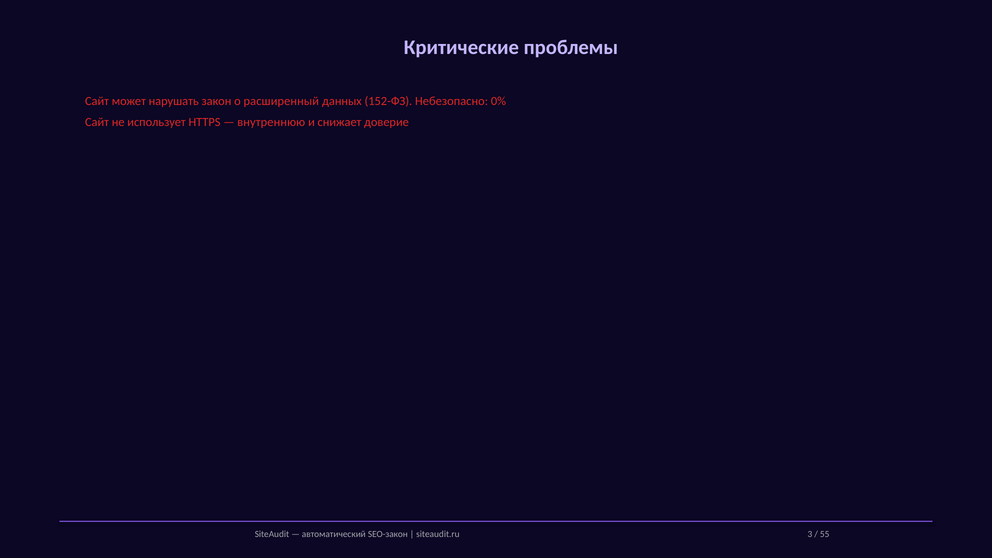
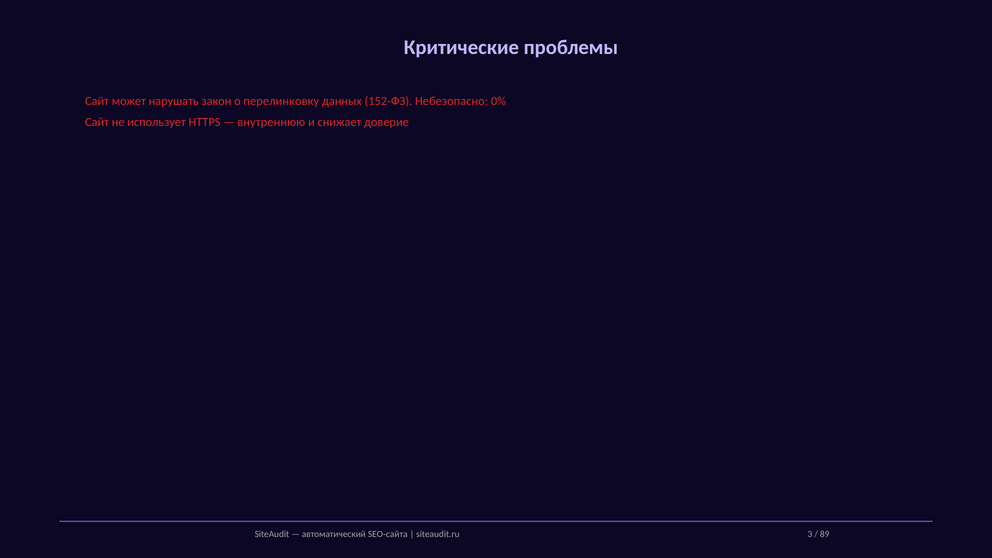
расширенный: расширенный -> перелинковку
SEO-закон: SEO-закон -> SEO-сайта
55: 55 -> 89
